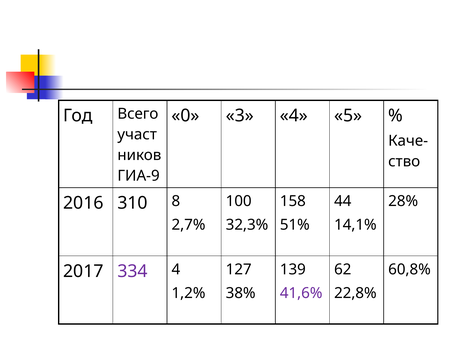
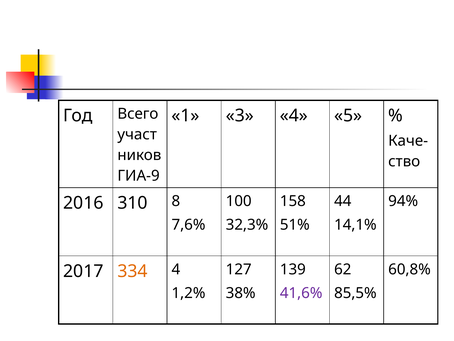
0: 0 -> 1
28%: 28% -> 94%
2,7%: 2,7% -> 7,6%
334 colour: purple -> orange
22,8%: 22,8% -> 85,5%
